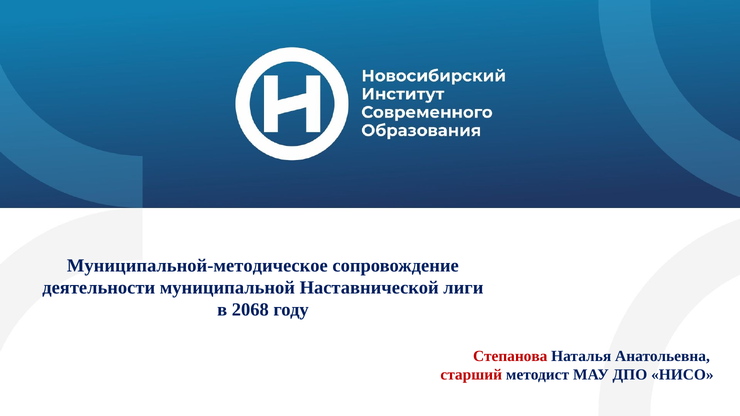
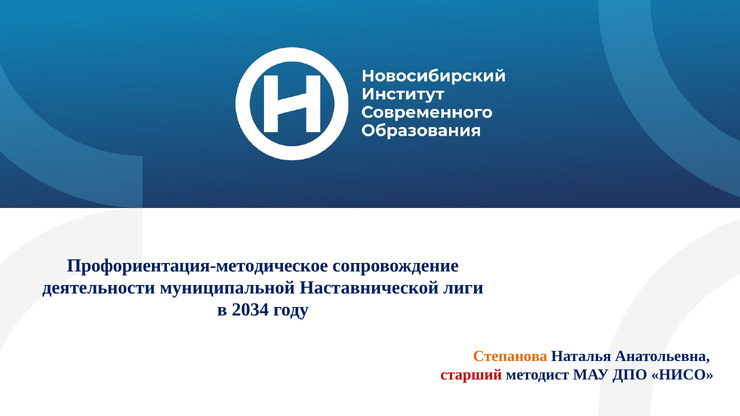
Муниципальной-методическое: Муниципальной-методическое -> Профориентация-методическое
2068: 2068 -> 2034
Степанова colour: red -> orange
